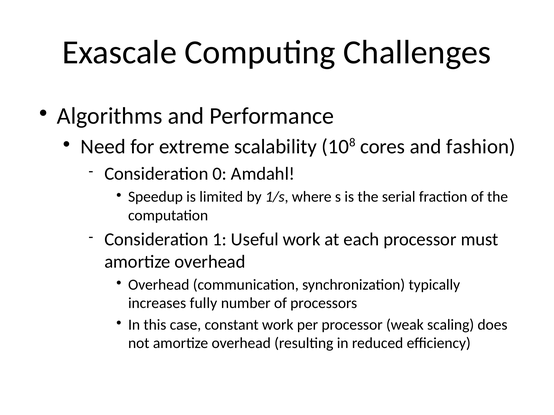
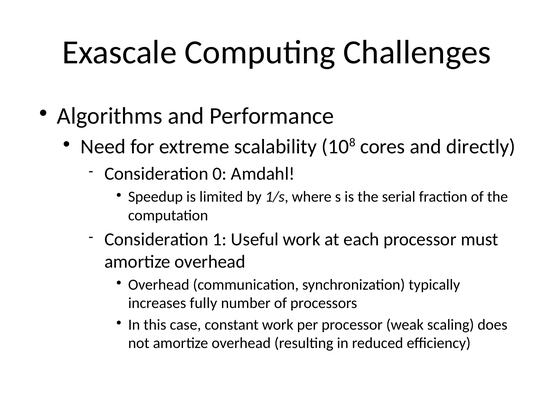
fashion: fashion -> directly
